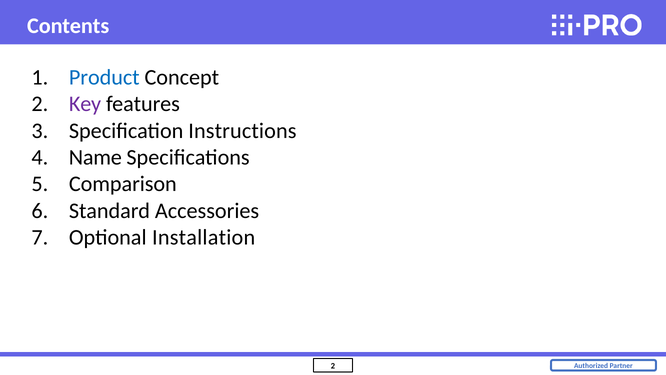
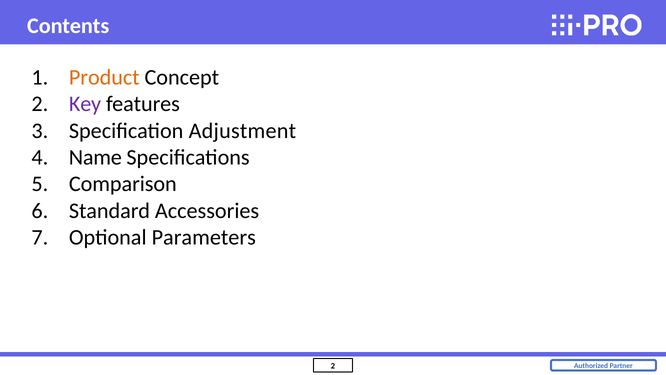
Product colour: blue -> orange
Instructions: Instructions -> Adjustment
Installation: Installation -> Parameters
